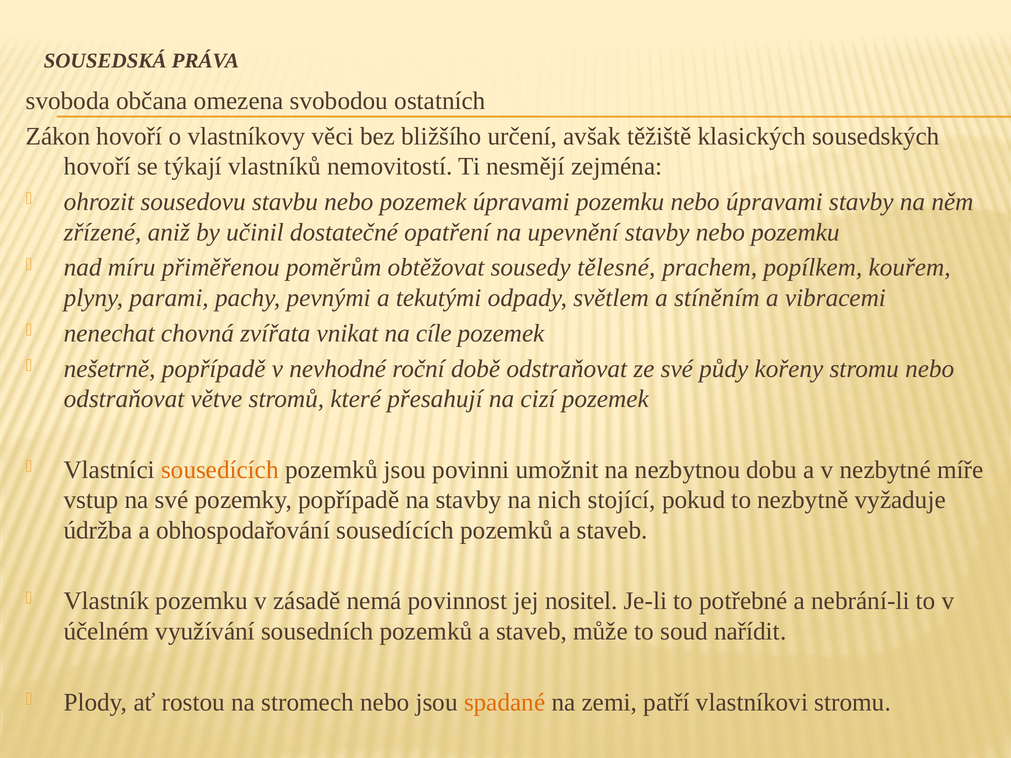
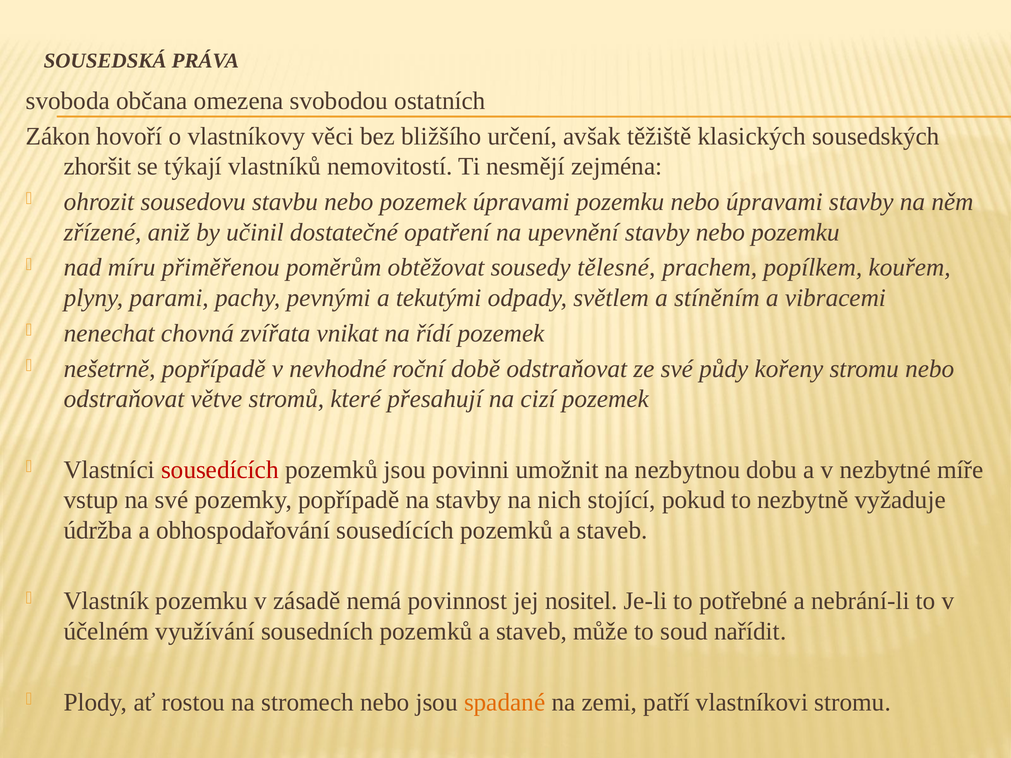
hovoří at (97, 167): hovoří -> zhoršit
cíle: cíle -> řídí
sousedících at (220, 470) colour: orange -> red
